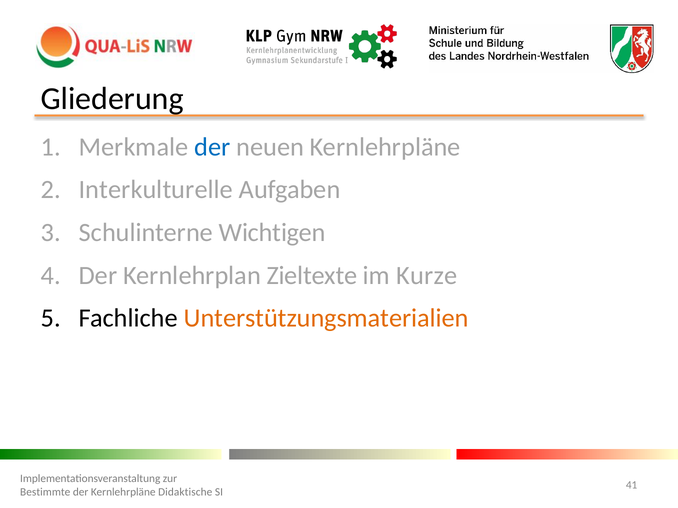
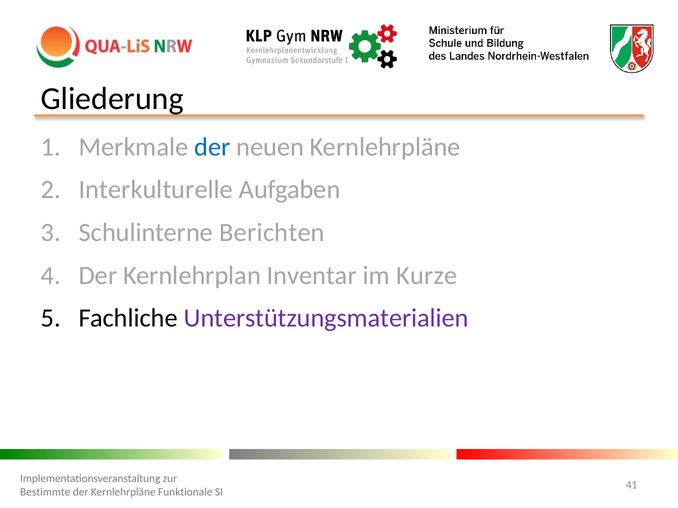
Wichtigen: Wichtigen -> Berichten
Zieltexte: Zieltexte -> Inventar
Unterstützungsmaterialien colour: orange -> purple
Didaktische: Didaktische -> Funktionale
